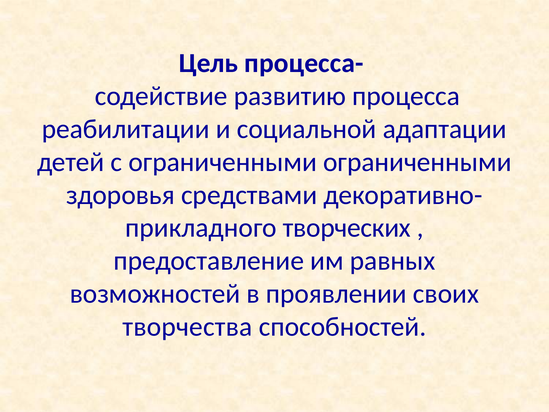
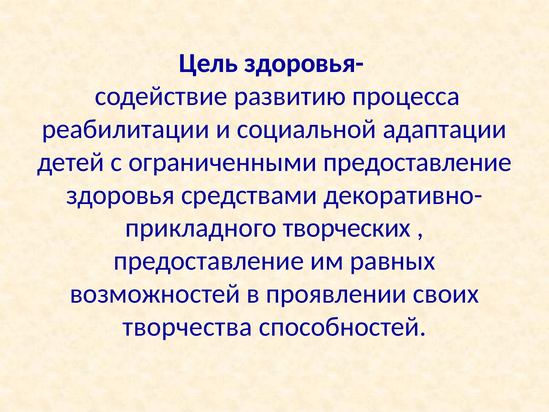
процесса-: процесса- -> здоровья-
ограниченными ограниченными: ограниченными -> предоставление
